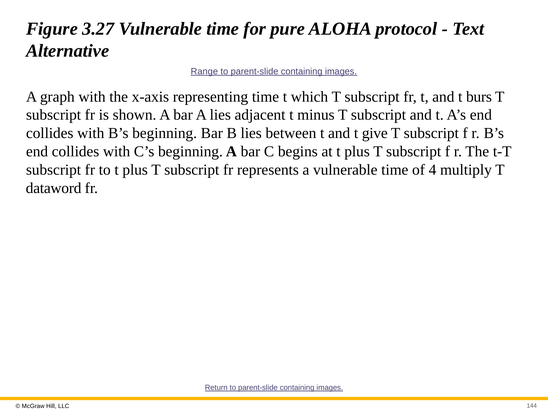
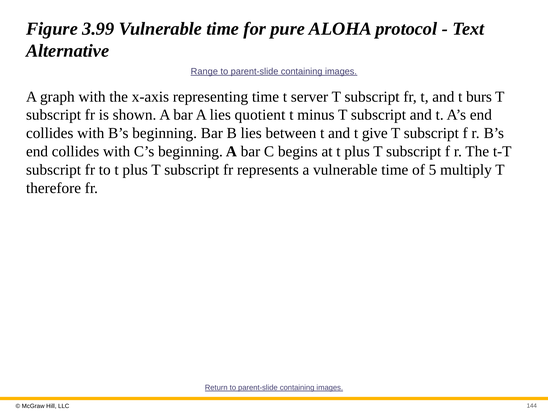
3.27: 3.27 -> 3.99
which: which -> server
adjacent: adjacent -> quotient
4: 4 -> 5
dataword: dataword -> therefore
